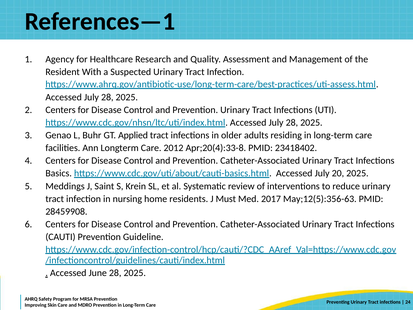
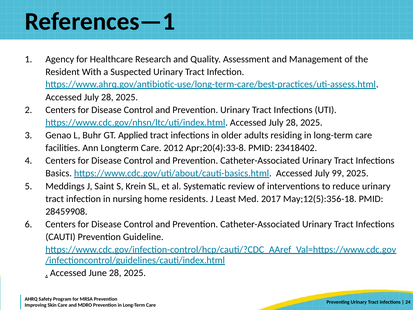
20: 20 -> 99
Must: Must -> Least
May;12(5):356-63: May;12(5):356-63 -> May;12(5):356-18
